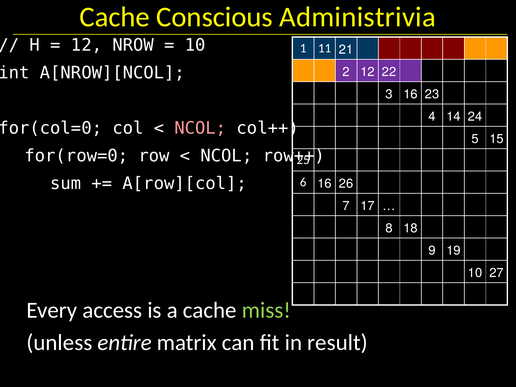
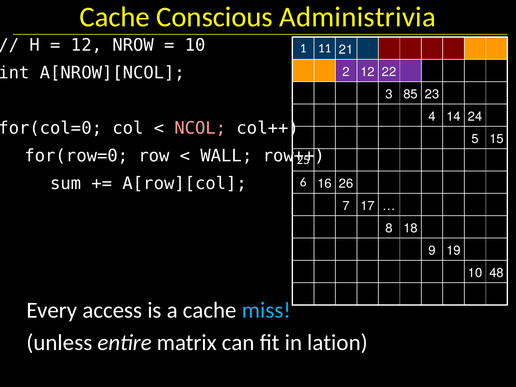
3 16: 16 -> 85
NCOL at (226, 156): NCOL -> WALL
27: 27 -> 48
miss colour: light green -> light blue
result: result -> lation
